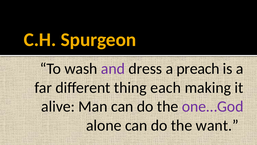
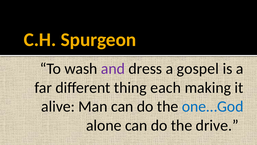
preach: preach -> gospel
one…God colour: purple -> blue
want: want -> drive
